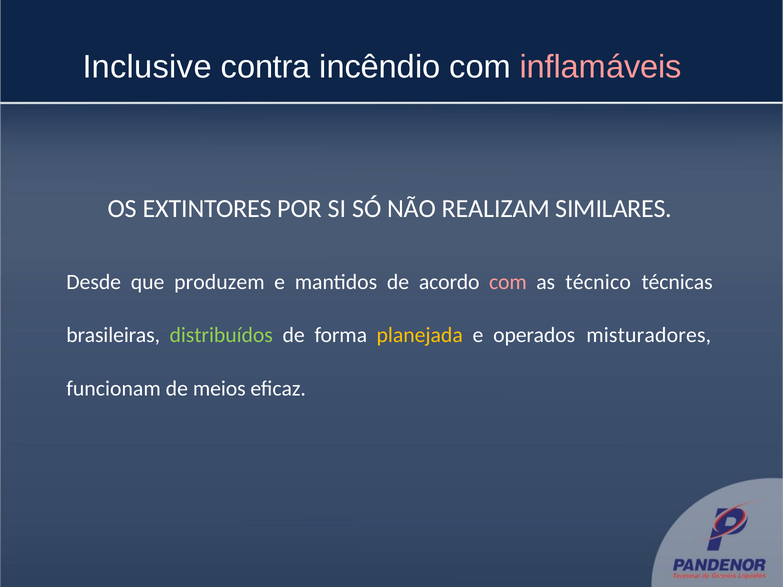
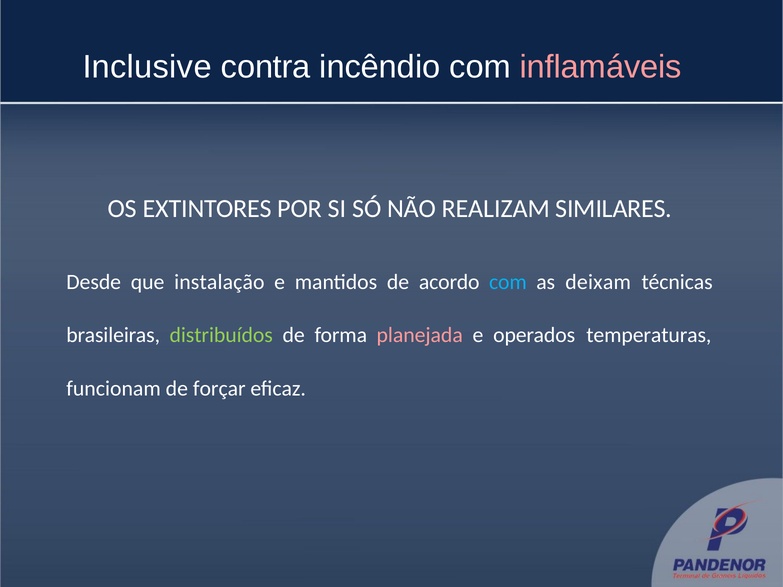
produzem: produzem -> instalação
com at (508, 282) colour: pink -> light blue
técnico: técnico -> deixam
planejada colour: yellow -> pink
misturadores: misturadores -> temperaturas
meios: meios -> forçar
